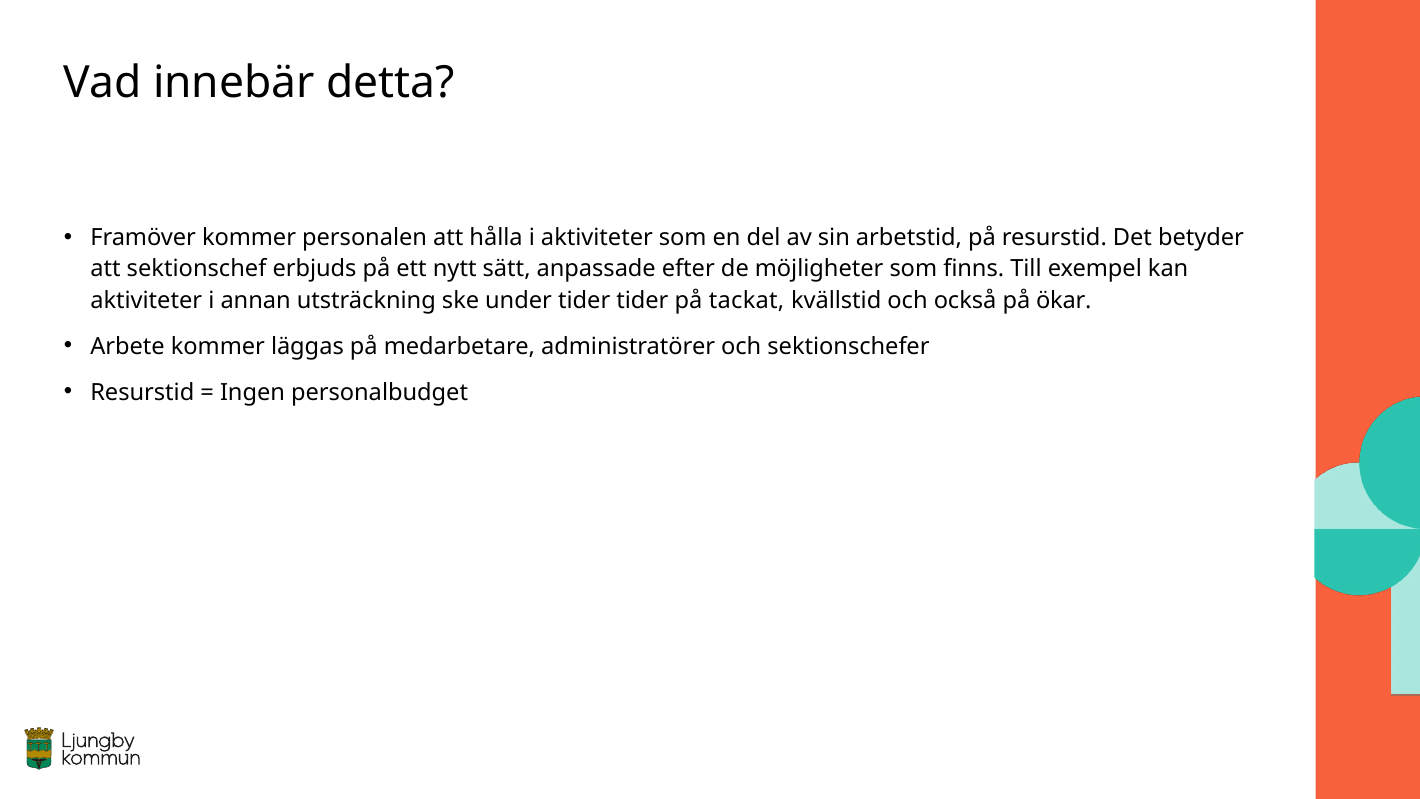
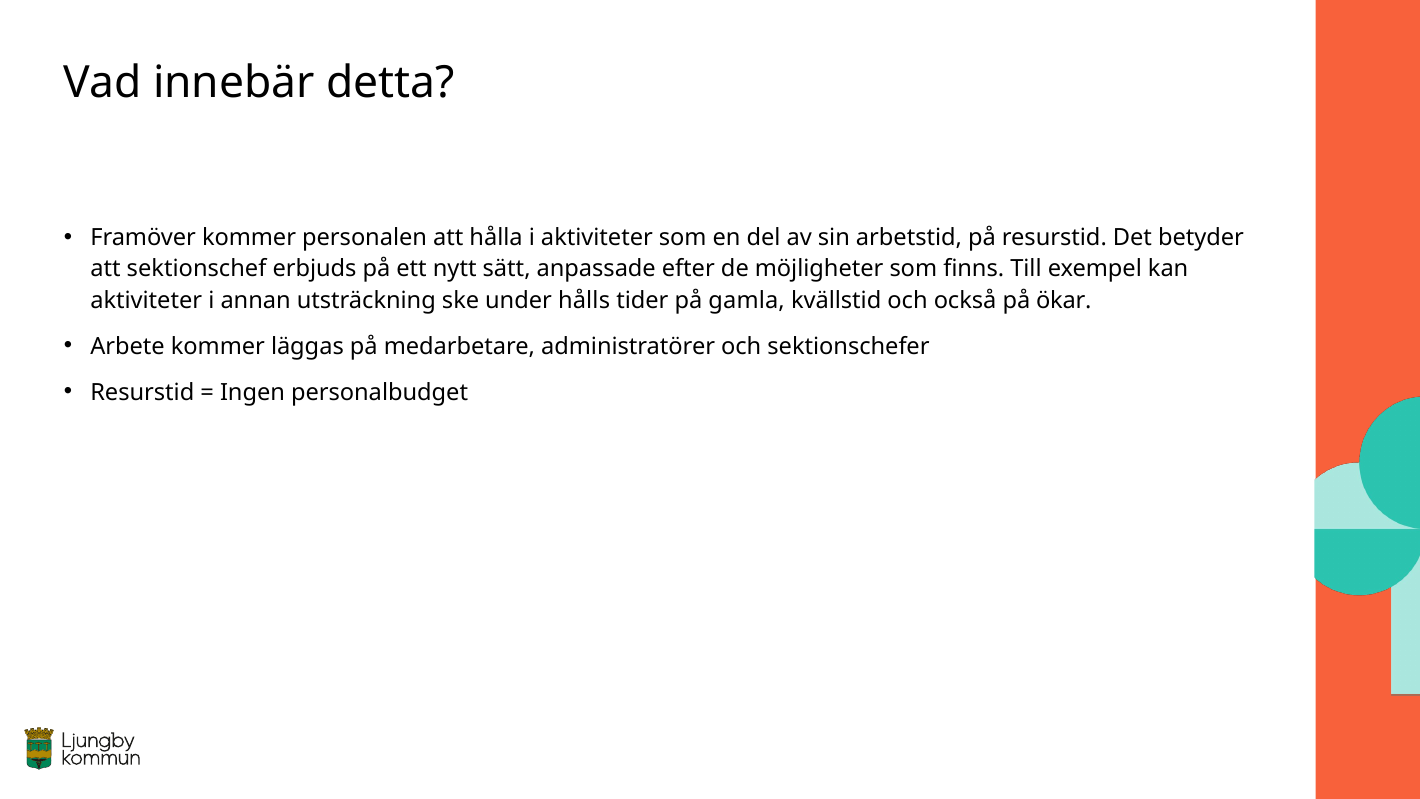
under tider: tider -> hålls
tackat: tackat -> gamla
